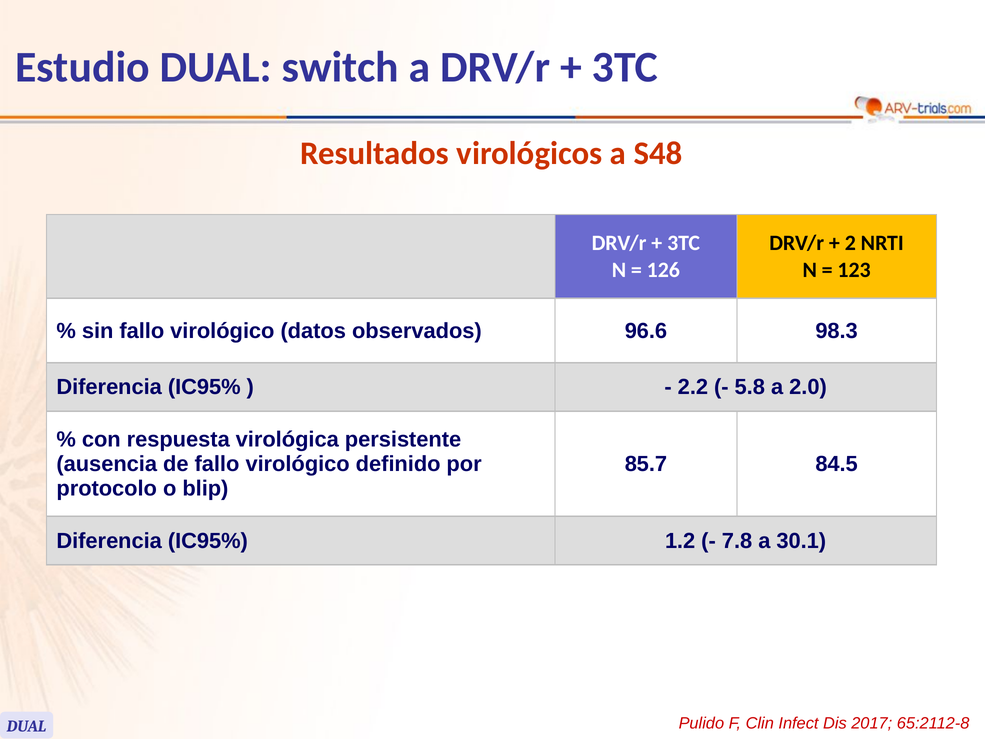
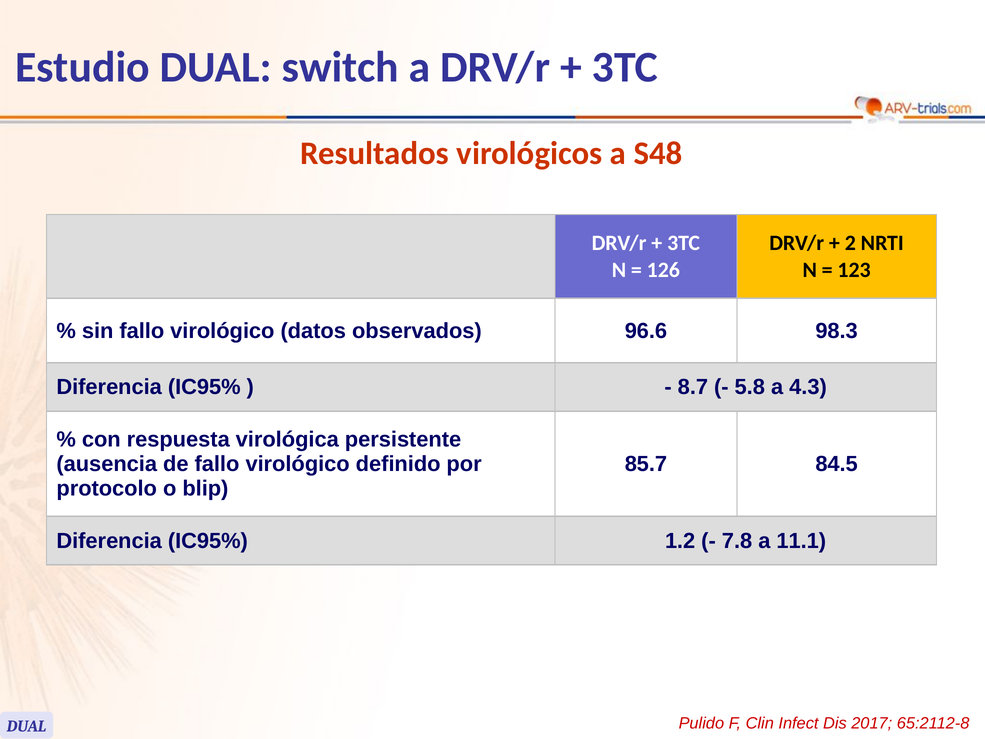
2.2: 2.2 -> 8.7
2.0: 2.0 -> 4.3
30.1: 30.1 -> 11.1
